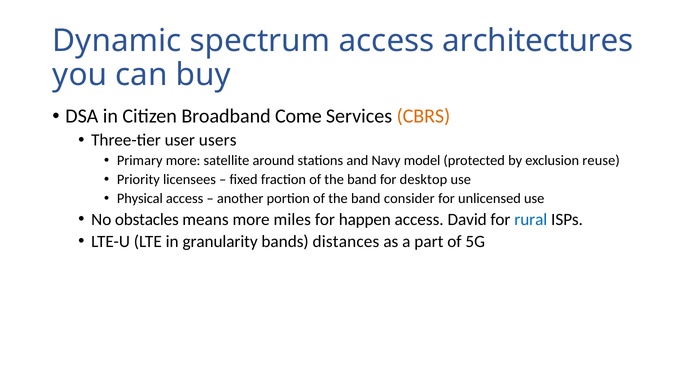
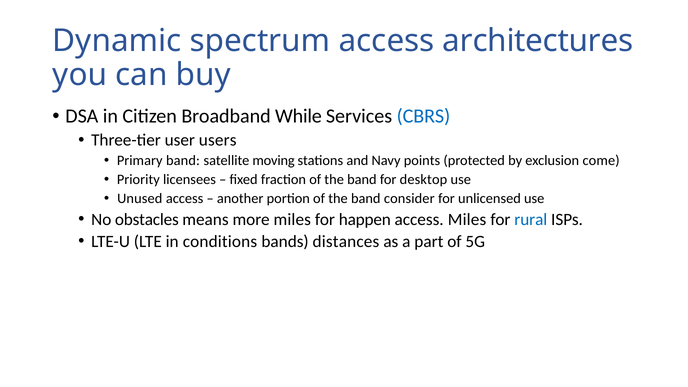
Come: Come -> While
CBRS colour: orange -> blue
Primary more: more -> band
around: around -> moving
model: model -> points
reuse: reuse -> come
Physical: Physical -> Unused
access David: David -> Miles
granularity: granularity -> conditions
